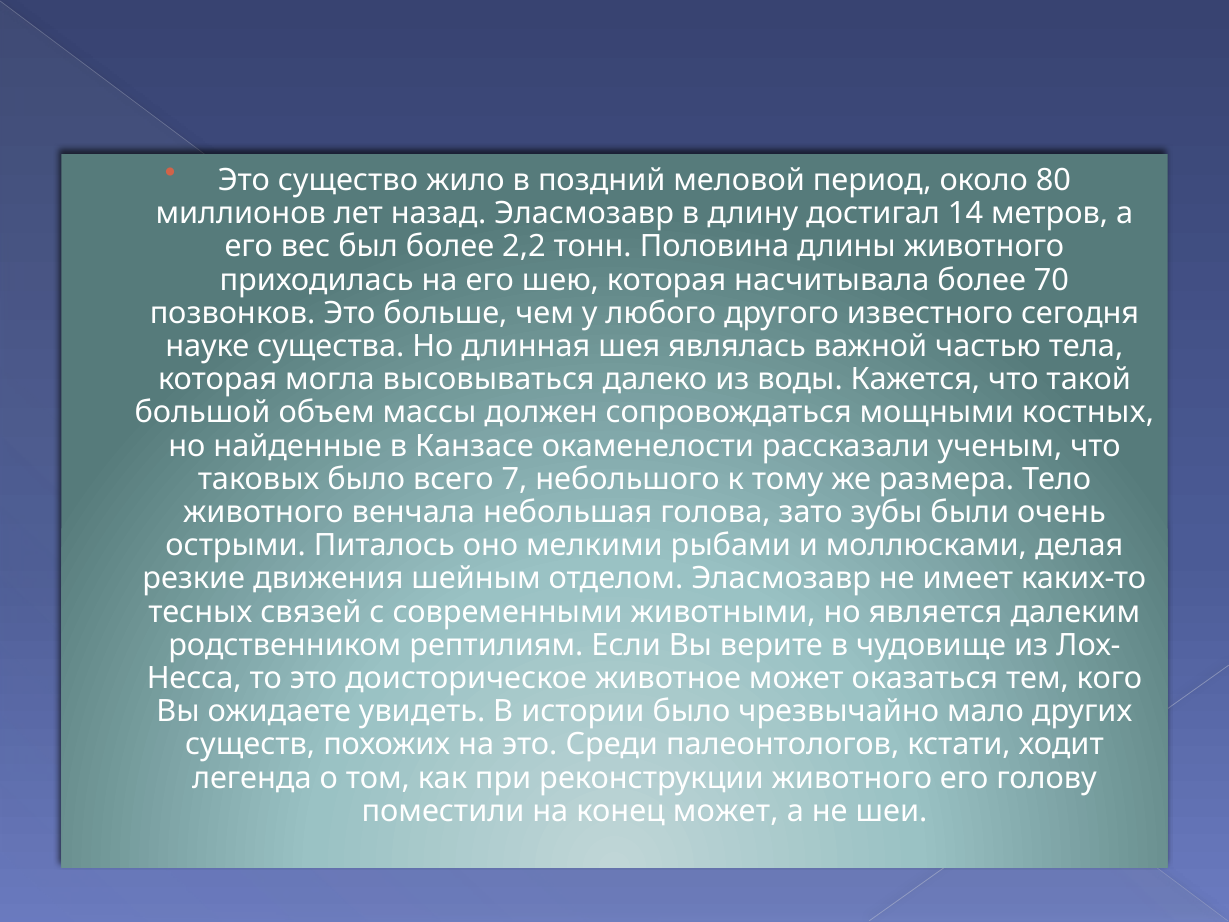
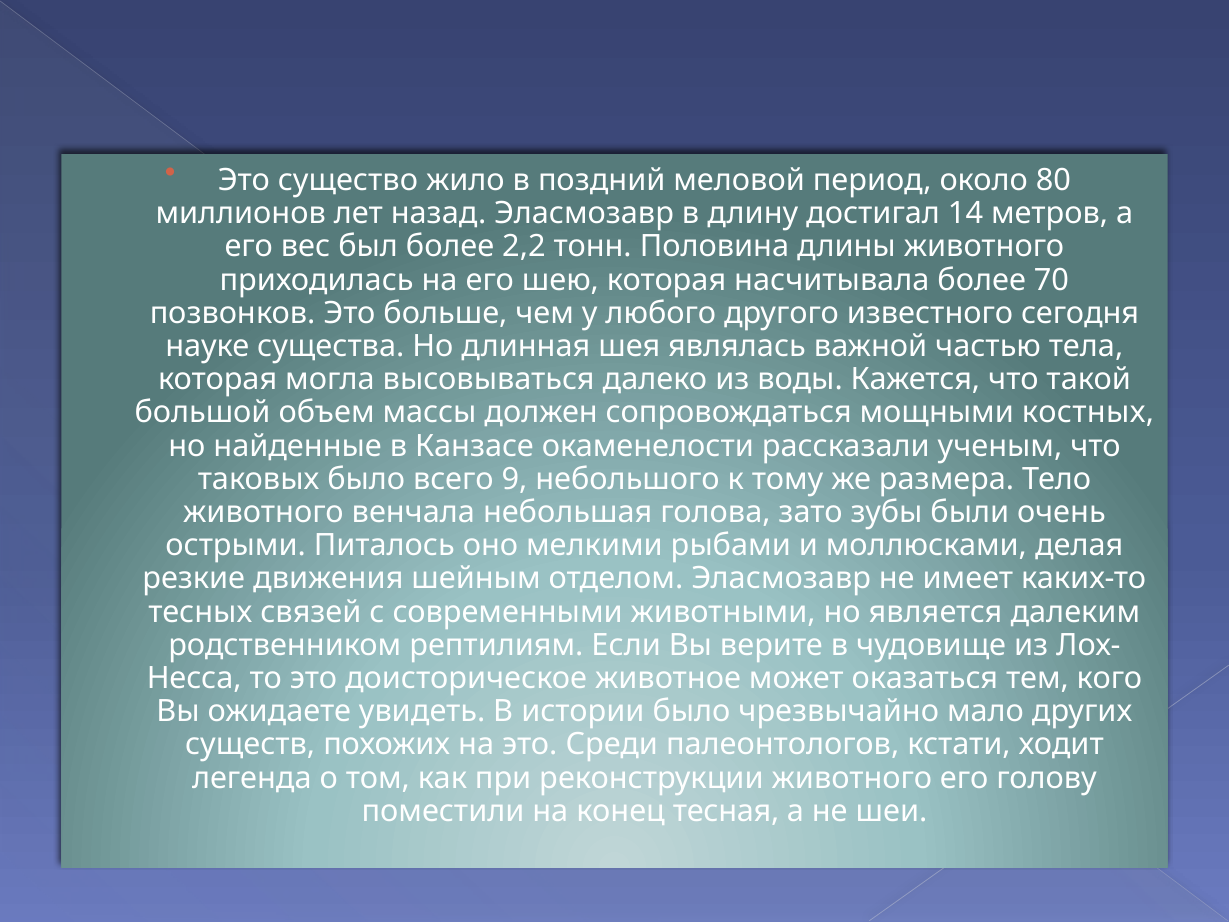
7: 7 -> 9
конец может: может -> тесная
